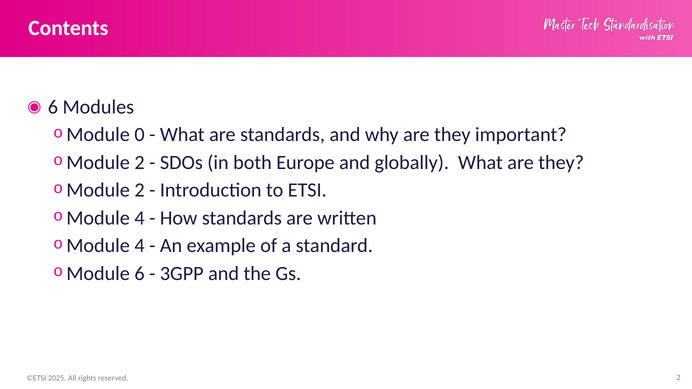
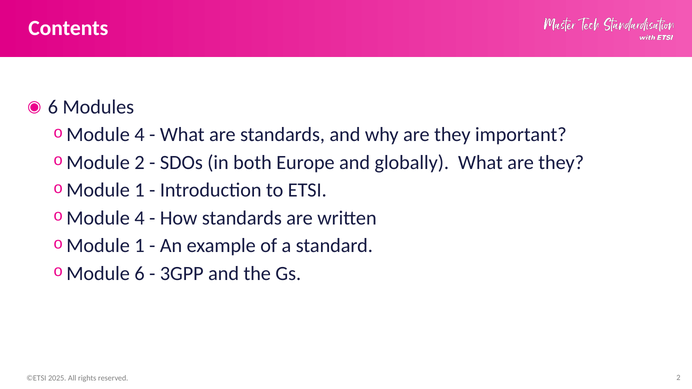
0 at (140, 135): 0 -> 4
2 at (140, 190): 2 -> 1
4 at (140, 246): 4 -> 1
